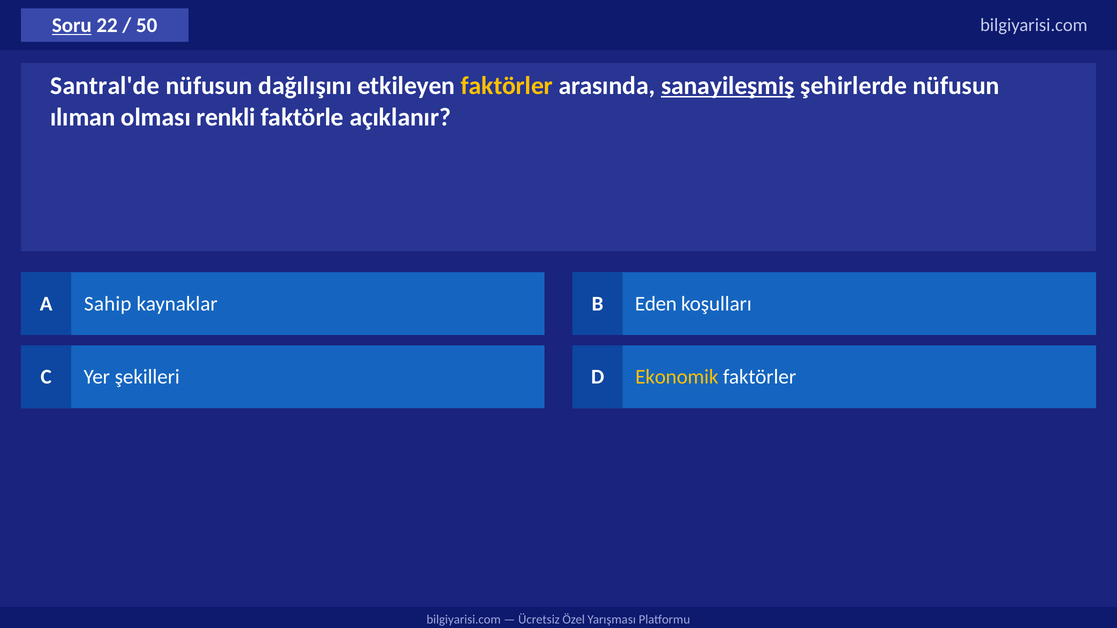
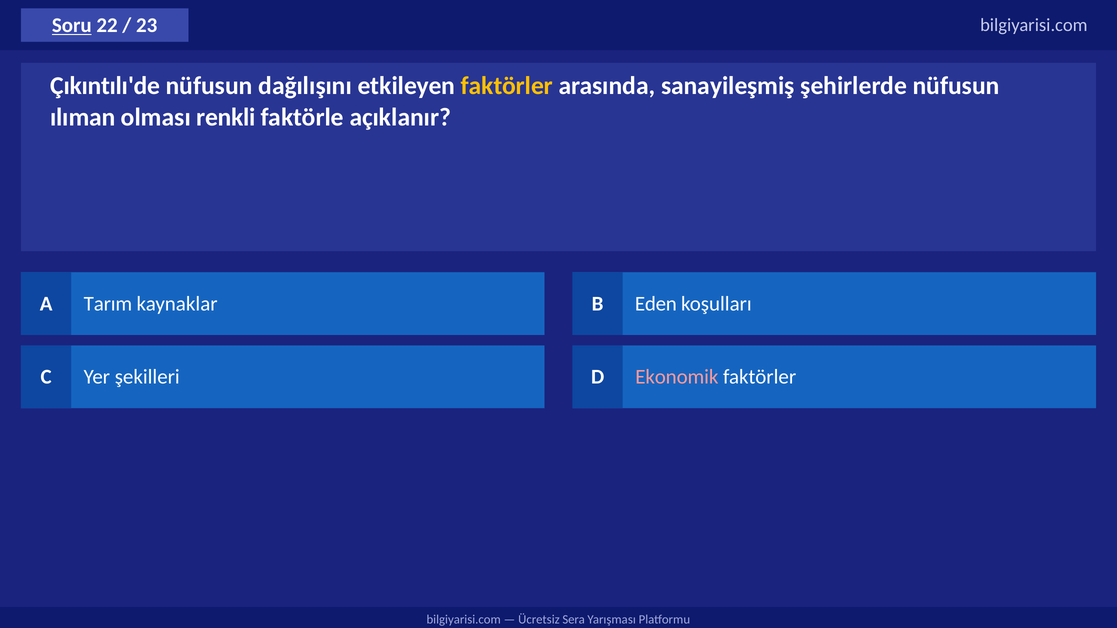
50: 50 -> 23
Santral'de: Santral'de -> Çıkıntılı'de
sanayileşmiş underline: present -> none
Sahip: Sahip -> Tarım
Ekonomik colour: yellow -> pink
Özel: Özel -> Sera
